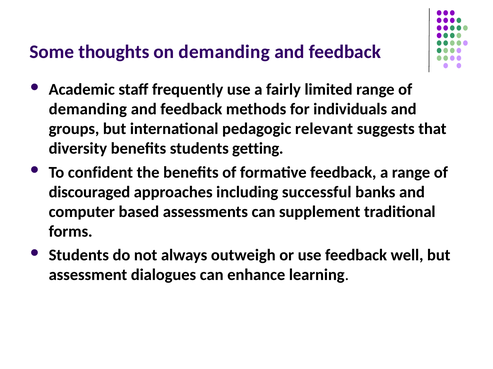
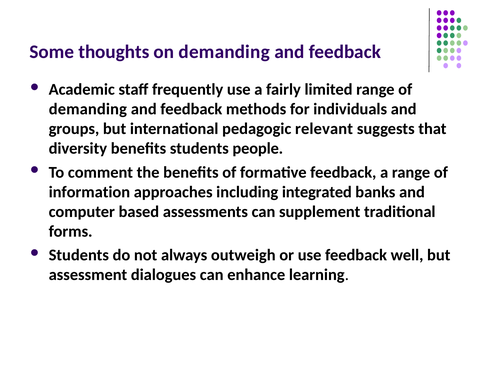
getting: getting -> people
confident: confident -> comment
discouraged: discouraged -> information
successful: successful -> integrated
